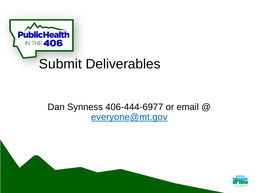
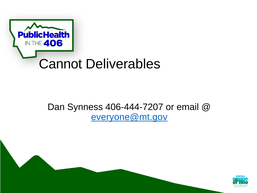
Submit: Submit -> Cannot
406-444-6977: 406-444-6977 -> 406-444-7207
